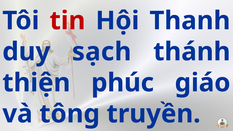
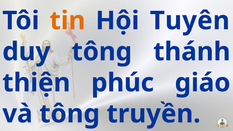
tin colour: red -> orange
Thanh: Thanh -> Tuyên
duy sạch: sạch -> tông
